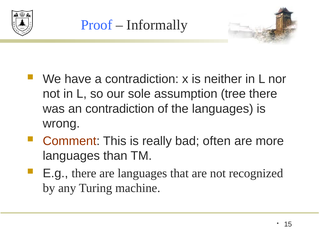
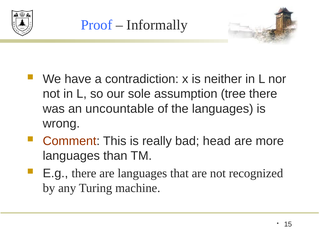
an contradiction: contradiction -> uncountable
often: often -> head
